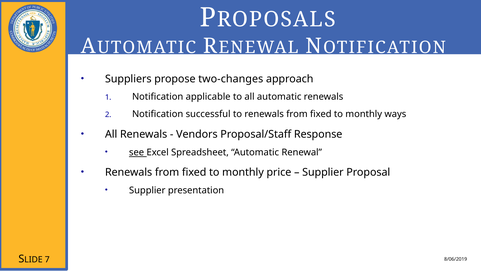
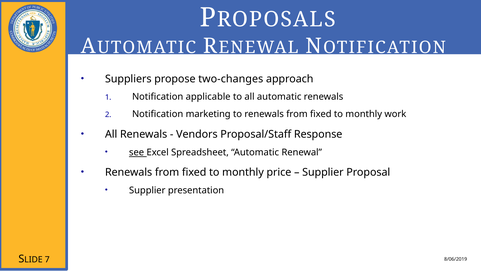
successful: successful -> marketing
ways: ways -> work
